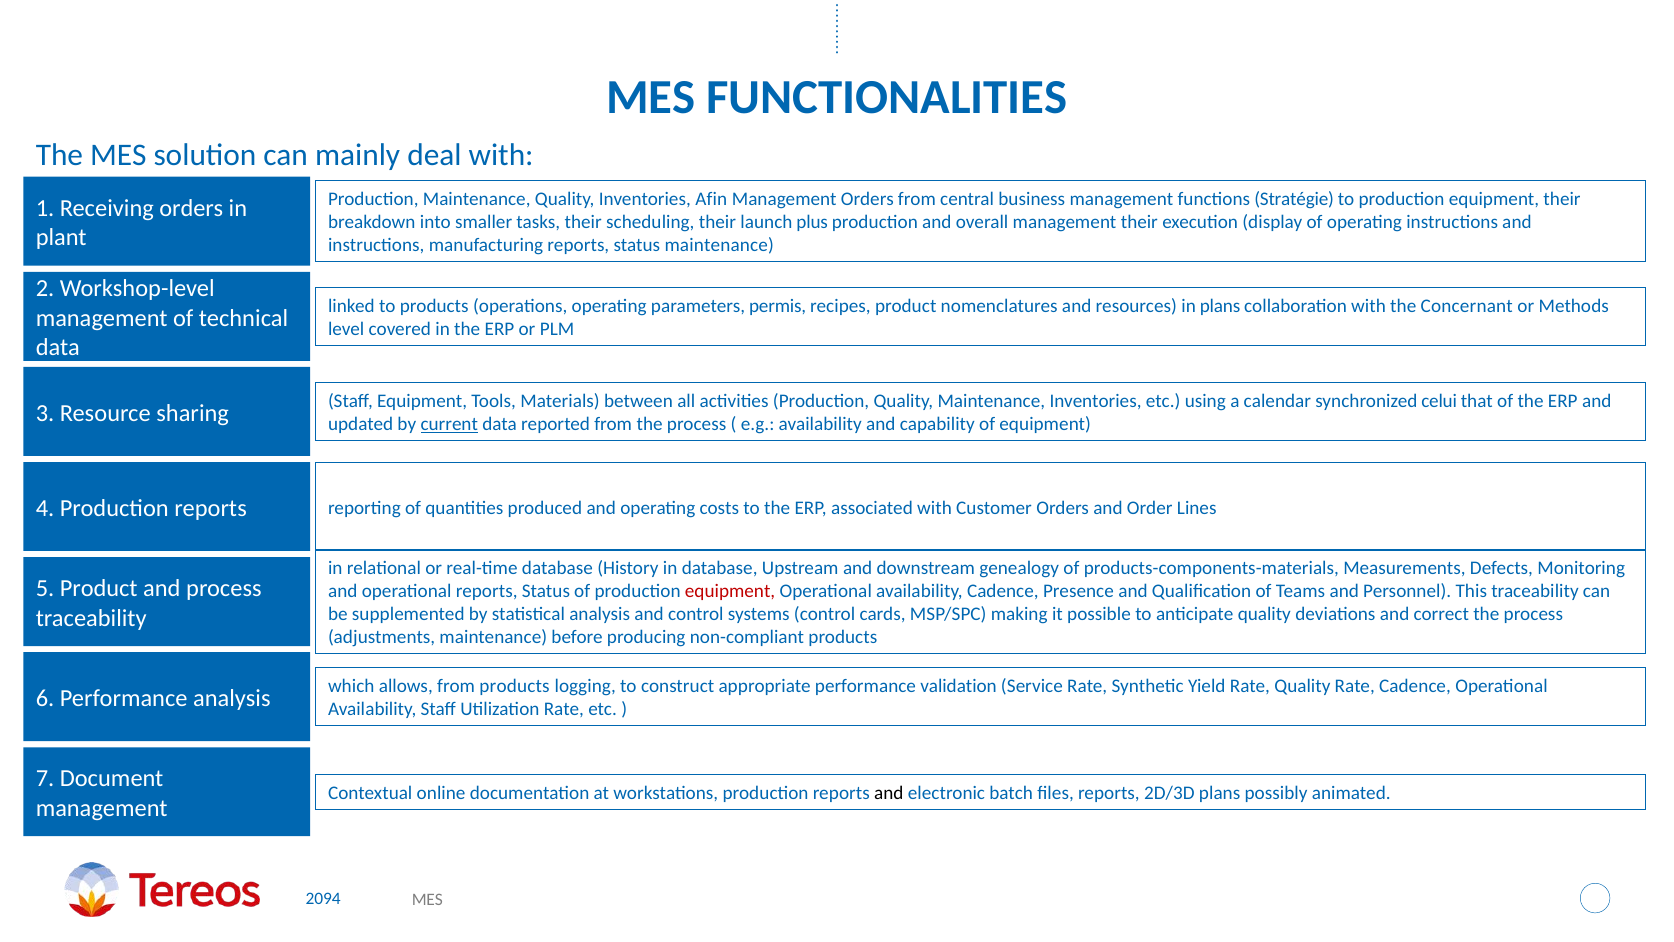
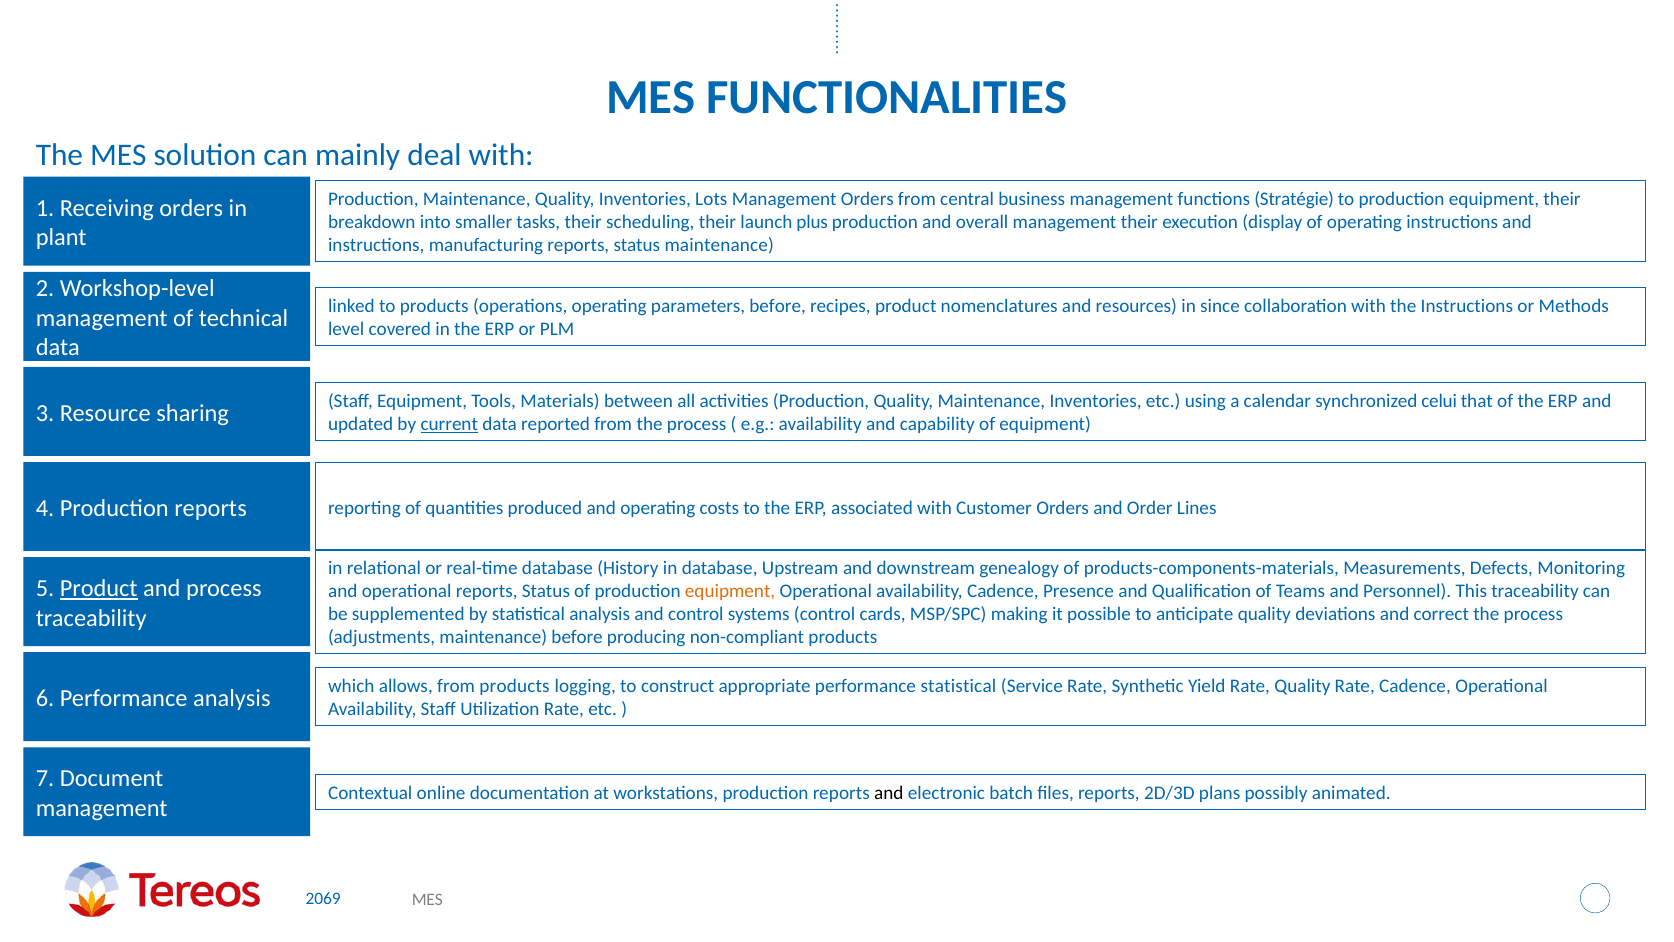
Afin: Afin -> Lots
parameters permis: permis -> before
in plans: plans -> since
the Concernant: Concernant -> Instructions
Product at (99, 588) underline: none -> present
equipment at (730, 591) colour: red -> orange
performance validation: validation -> statistical
2094: 2094 -> 2069
